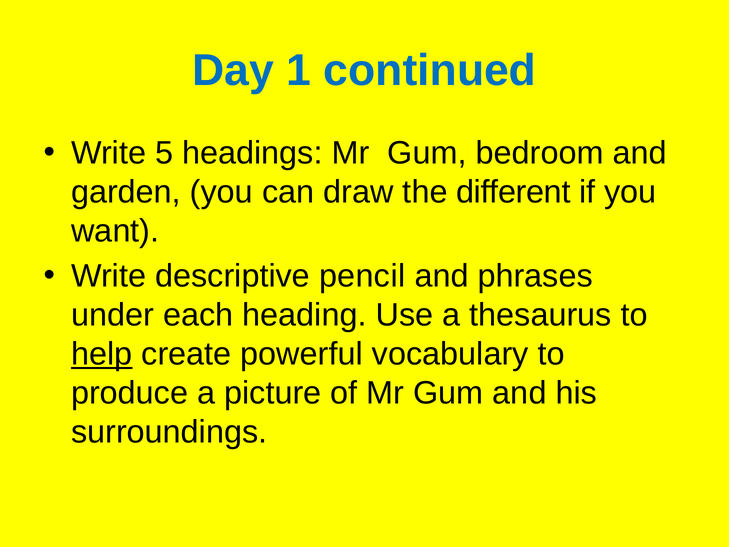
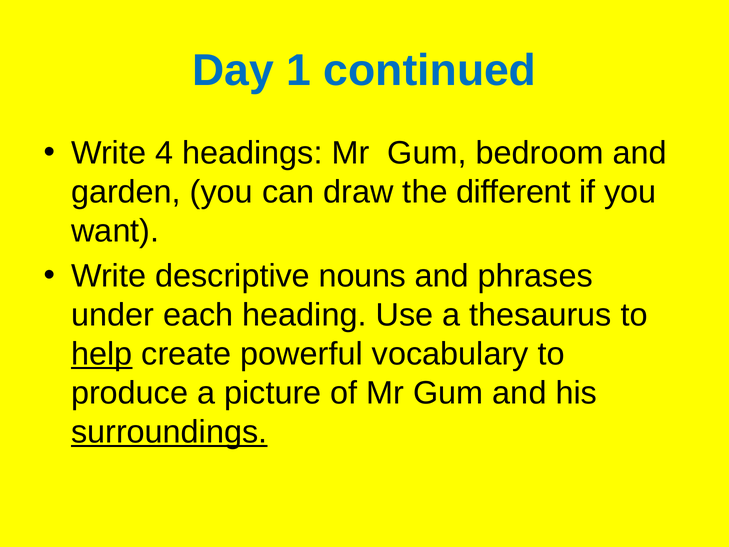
5: 5 -> 4
pencil: pencil -> nouns
surroundings underline: none -> present
